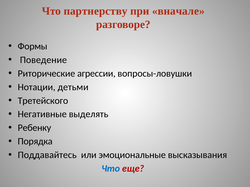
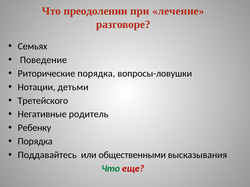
партнерству: партнерству -> преодолении
вначале: вначале -> лечение
Формы: Формы -> Семьях
Риторические агрессии: агрессии -> порядка
выделять: выделять -> родитель
эмоциональные: эмоциональные -> общественными
Что at (111, 169) colour: blue -> green
